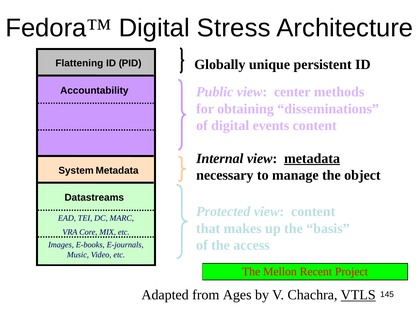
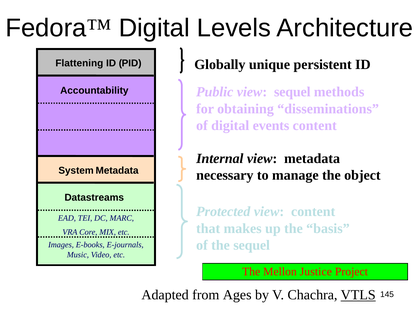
Stress: Stress -> Levels
view center: center -> sequel
metadata underline: present -> none
the access: access -> sequel
Recent: Recent -> Justice
